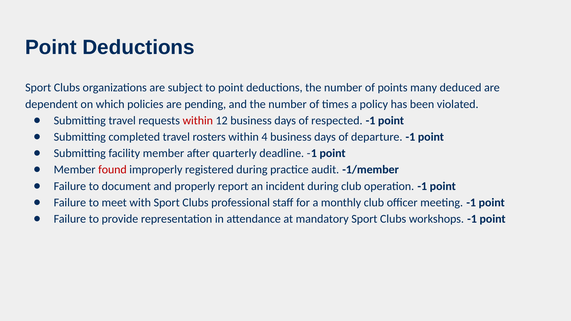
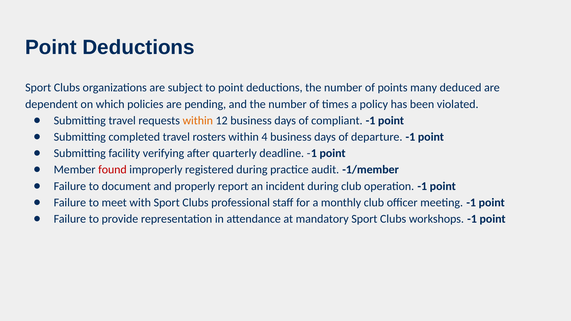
within at (198, 121) colour: red -> orange
respected: respected -> compliant
facility member: member -> verifying
